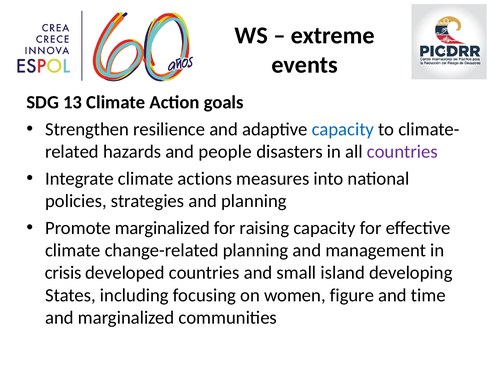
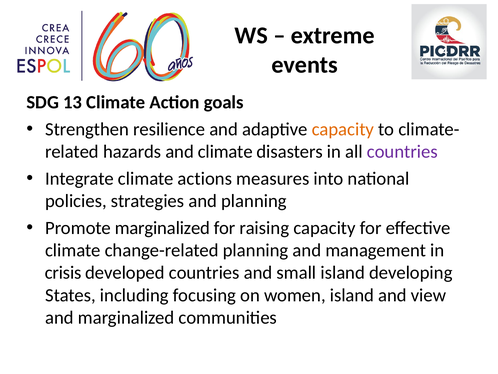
capacity at (343, 129) colour: blue -> orange
and people: people -> climate
women figure: figure -> island
time: time -> view
